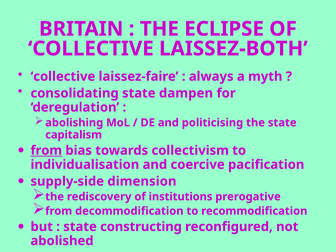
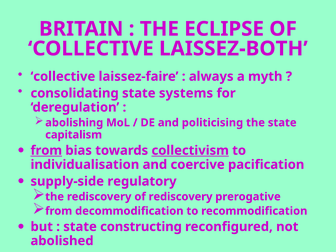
dampen: dampen -> systems
collectivism underline: none -> present
dimension: dimension -> regulatory
of institutions: institutions -> rediscovery
